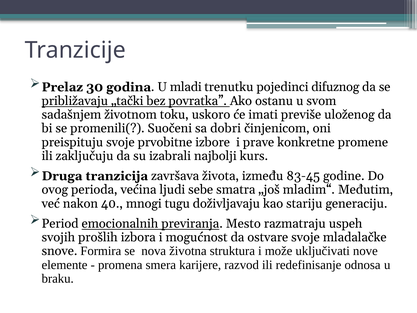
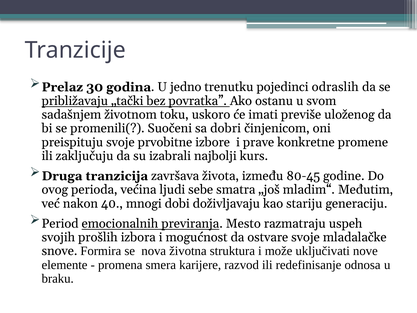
mladi: mladi -> jedno
difuznog: difuznog -> odraslih
83-45: 83-45 -> 80-45
tugu: tugu -> dobi
